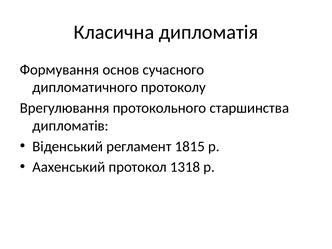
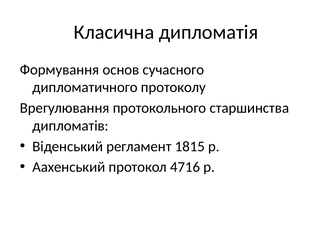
1318: 1318 -> 4716
